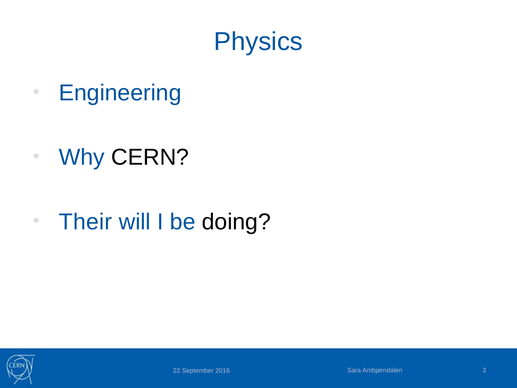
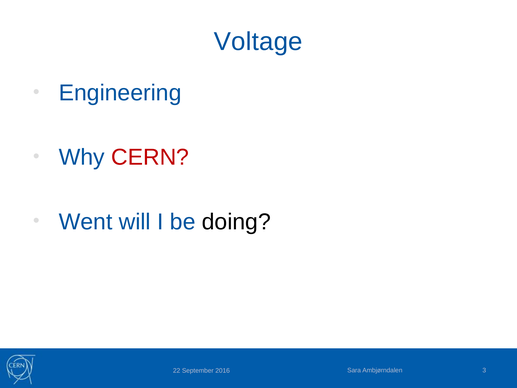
Physics: Physics -> Voltage
CERN colour: black -> red
Their: Their -> Went
